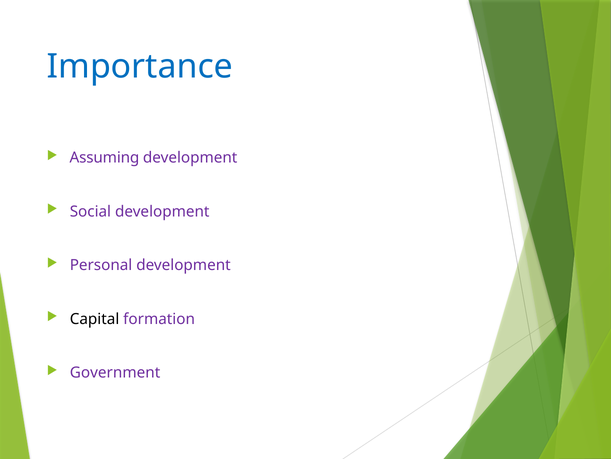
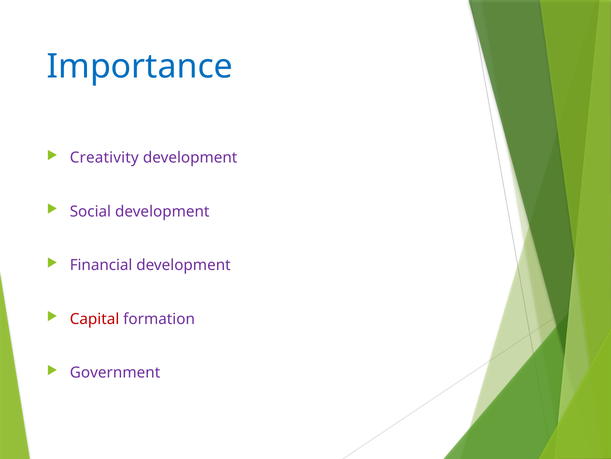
Assuming: Assuming -> Creativity
Personal: Personal -> Financial
Capital colour: black -> red
